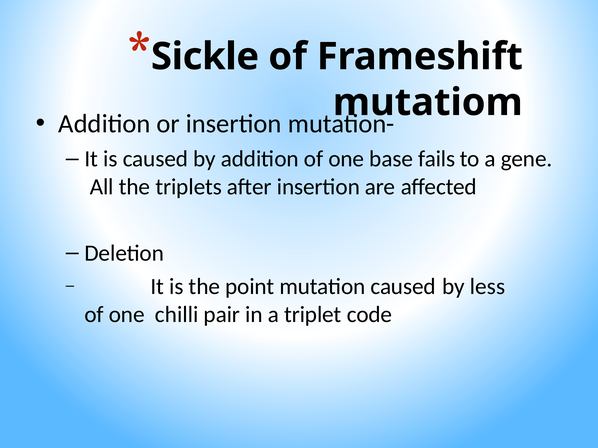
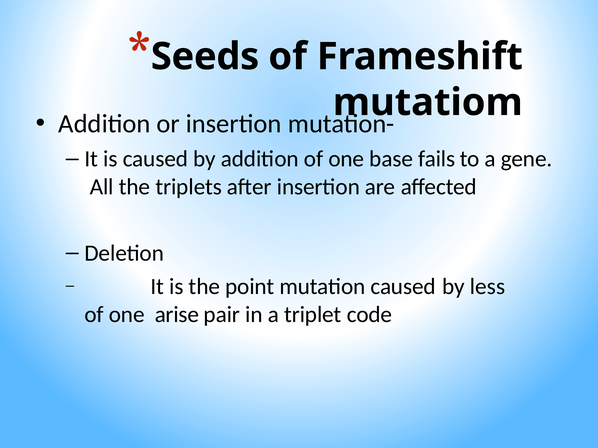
Sickle: Sickle -> Seeds
chilli: chilli -> arise
